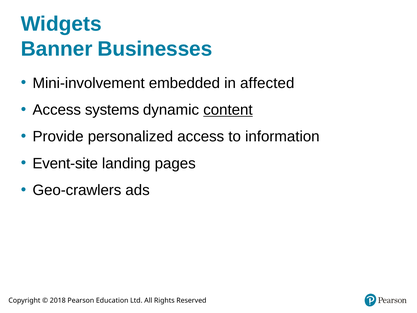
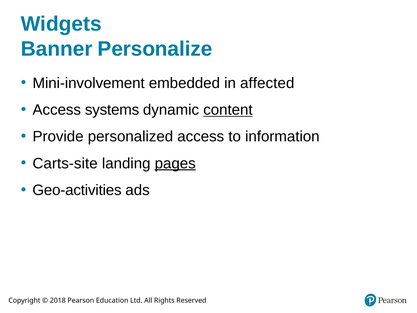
Businesses: Businesses -> Personalize
Event-site: Event-site -> Carts-site
pages underline: none -> present
Geo-crawlers: Geo-crawlers -> Geo-activities
